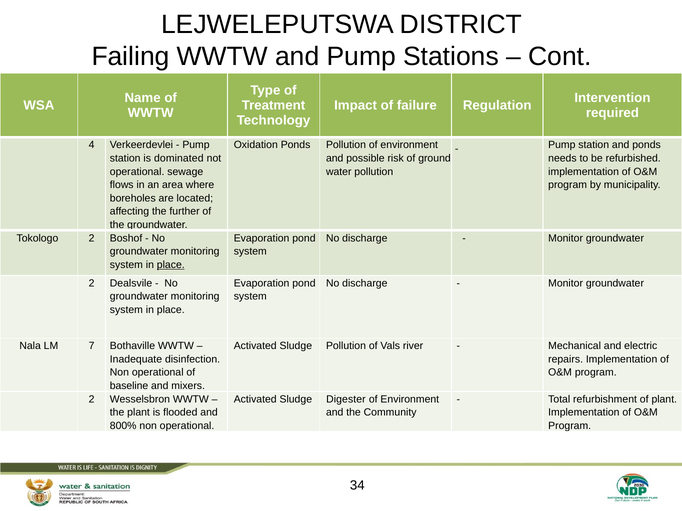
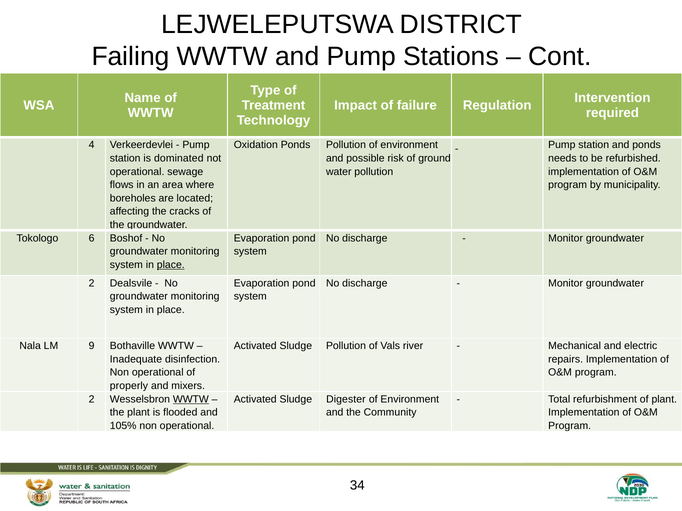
further: further -> cracks
Tokologo 2: 2 -> 6
7: 7 -> 9
baseline: baseline -> properly
WWTW at (191, 400) underline: none -> present
800%: 800% -> 105%
